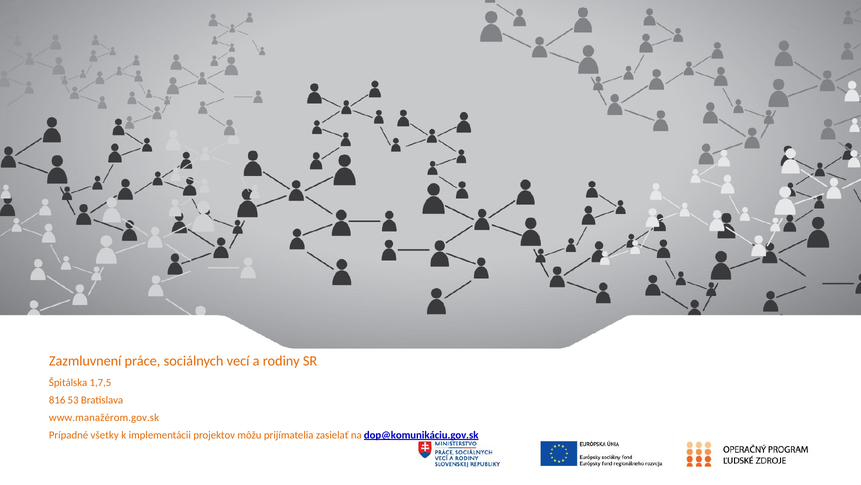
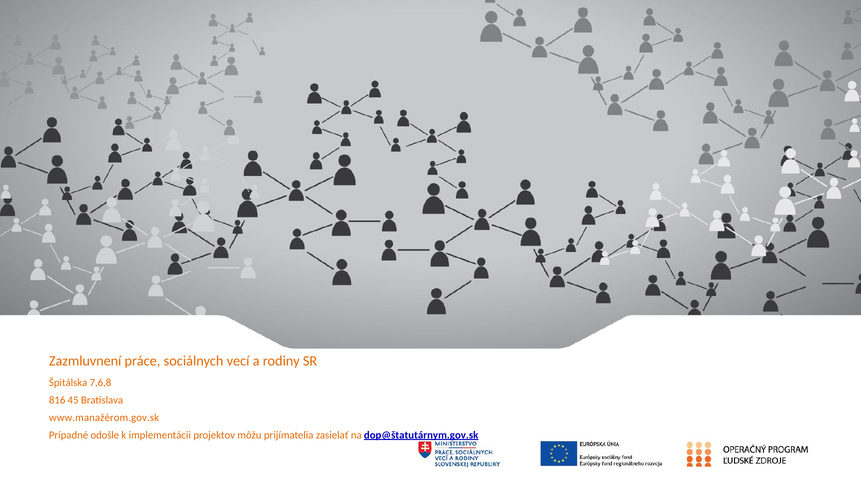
1,7,5: 1,7,5 -> 7,6,8
53: 53 -> 45
všetky: všetky -> odošle
dop@komunikáciu.gov.sk: dop@komunikáciu.gov.sk -> dop@štatutárnym.gov.sk
